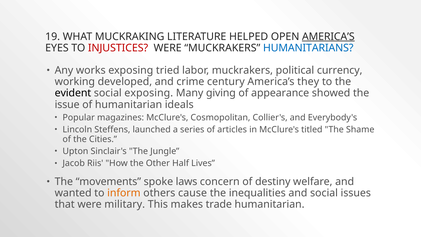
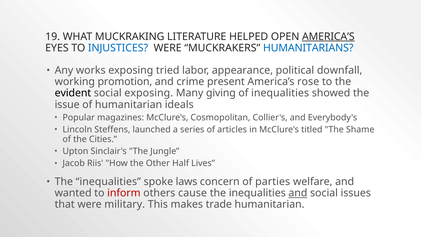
INJUSTICES colour: red -> blue
labor muckrakers: muckrakers -> appearance
currency: currency -> downfall
developed: developed -> promotion
century: century -> present
they: they -> rose
of appearance: appearance -> inequalities
movements at (108, 182): movements -> inequalities
destiny: destiny -> parties
inform colour: orange -> red
and at (298, 193) underline: none -> present
